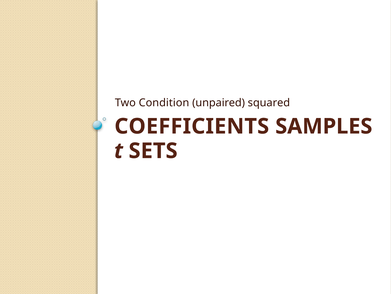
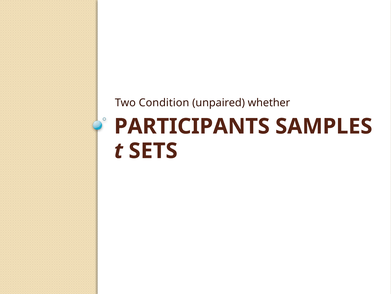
squared: squared -> whether
COEFFICIENTS: COEFFICIENTS -> PARTICIPANTS
